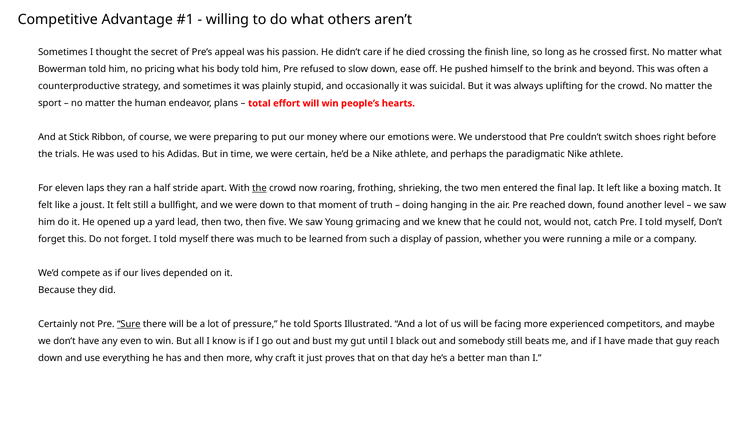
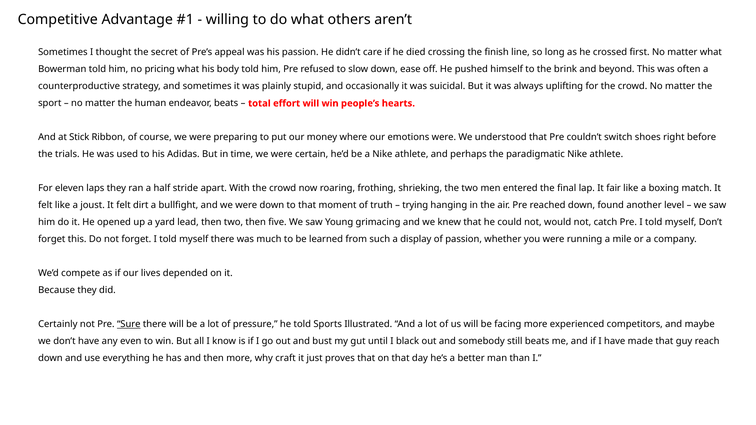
endeavor plans: plans -> beats
the at (259, 188) underline: present -> none
left: left -> fair
felt still: still -> dirt
doing: doing -> trying
